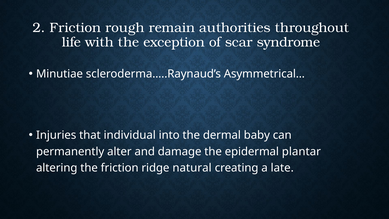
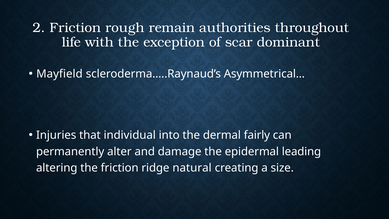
syndrome: syndrome -> dominant
Minutiae: Minutiae -> Mayfield
baby: baby -> fairly
plantar: plantar -> leading
late: late -> size
